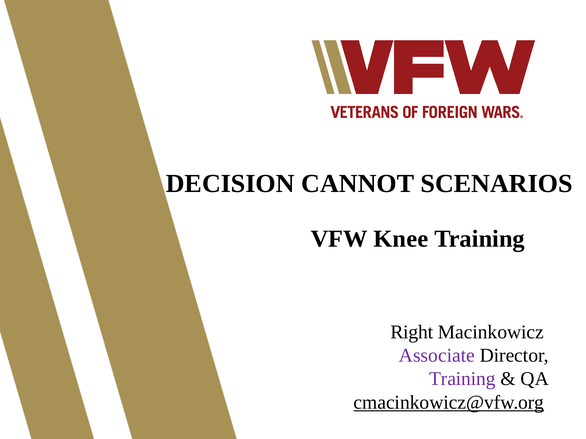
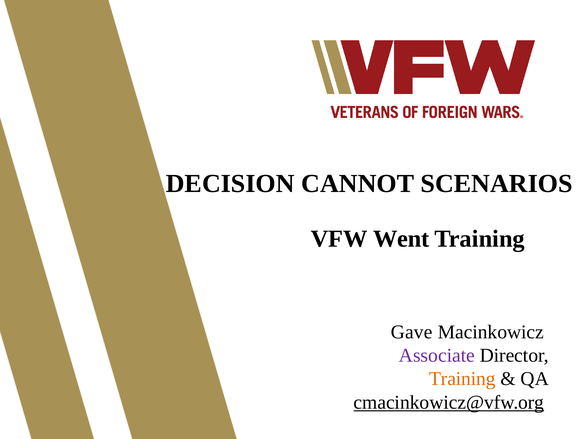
Knee: Knee -> Went
Right: Right -> Gave
Training at (462, 379) colour: purple -> orange
